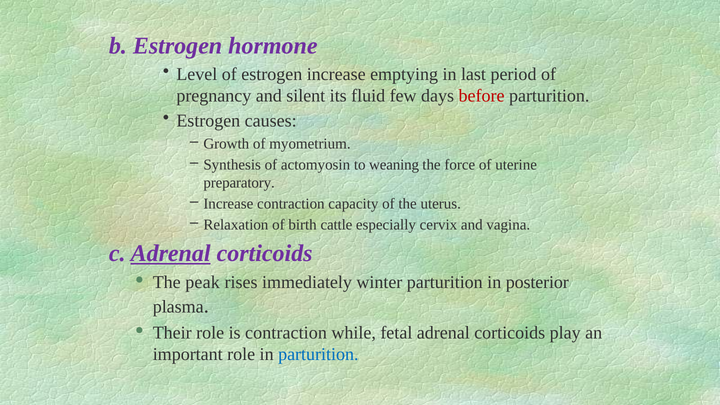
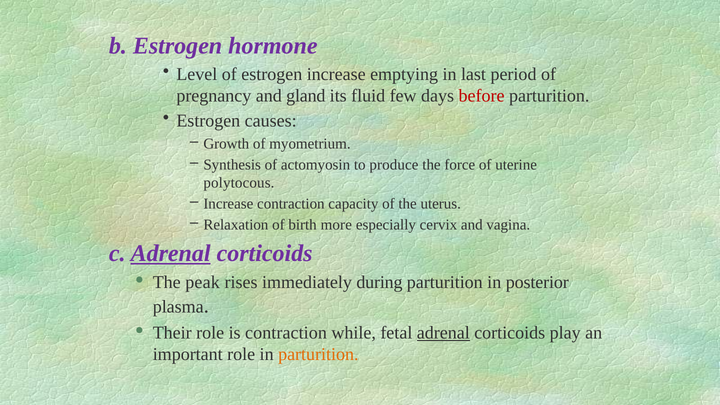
silent: silent -> gland
weaning: weaning -> produce
preparatory: preparatory -> polytocous
cattle: cattle -> more
winter: winter -> during
adrenal at (443, 333) underline: none -> present
parturition at (318, 354) colour: blue -> orange
